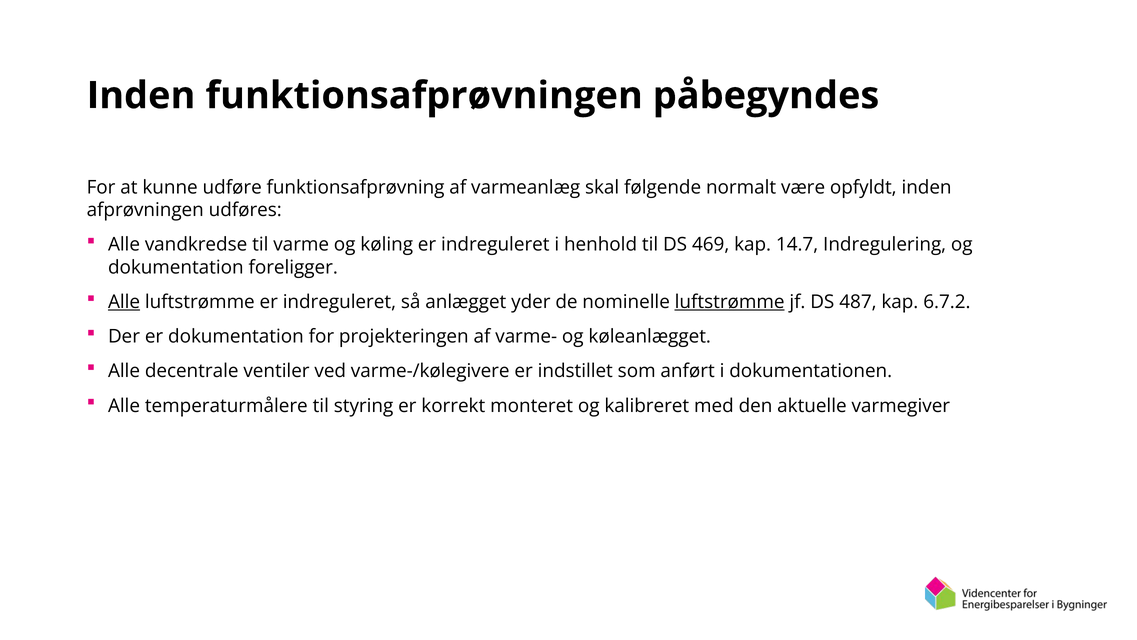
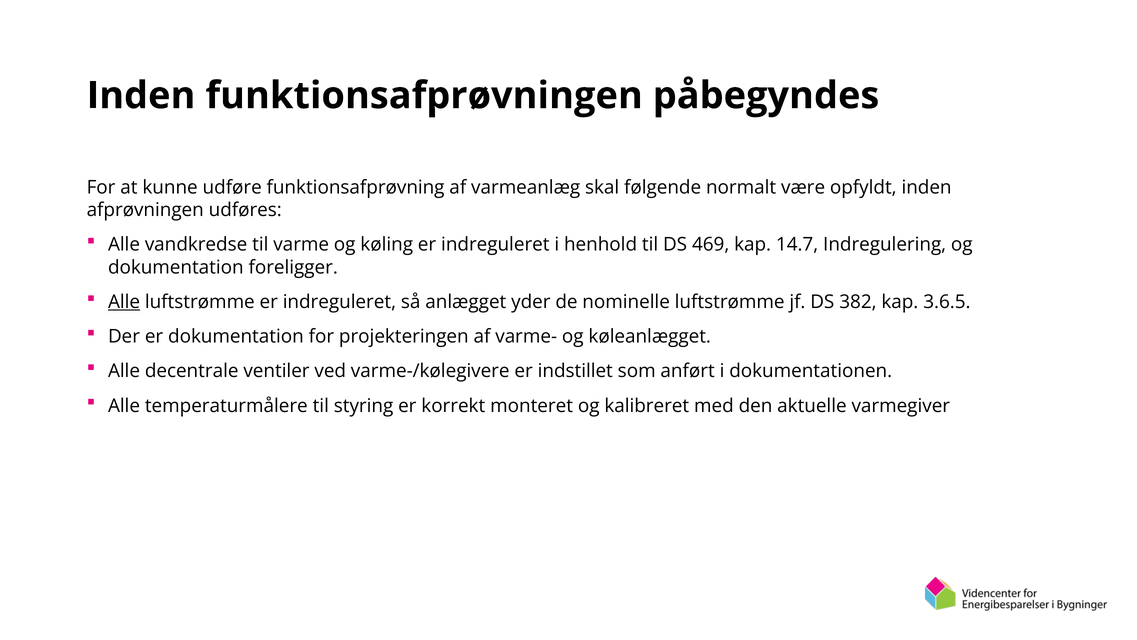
luftstrømme at (730, 302) underline: present -> none
487: 487 -> 382
6.7.2: 6.7.2 -> 3.6.5
